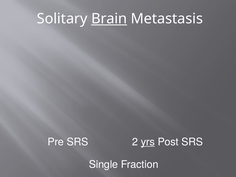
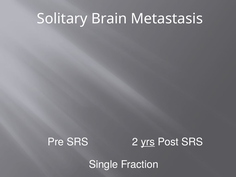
Brain underline: present -> none
